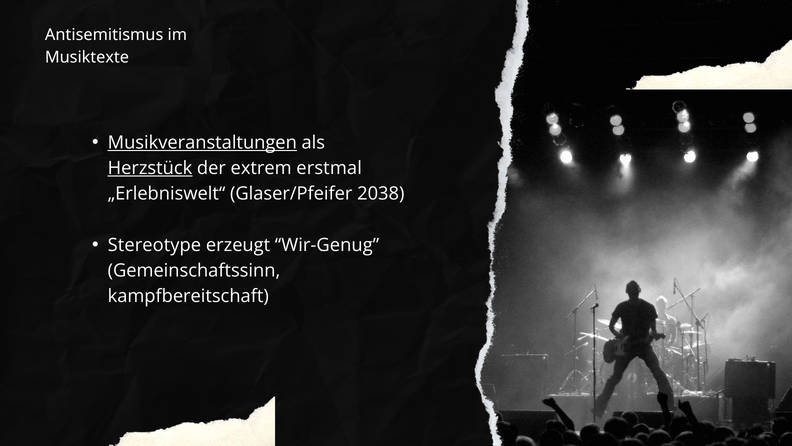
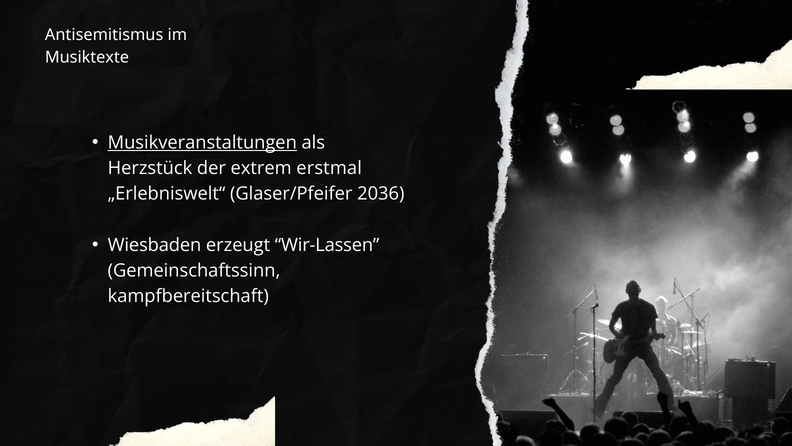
Herzstück underline: present -> none
2038: 2038 -> 2036
Stereotype: Stereotype -> Wiesbaden
Wir-Genug: Wir-Genug -> Wir-Lassen
